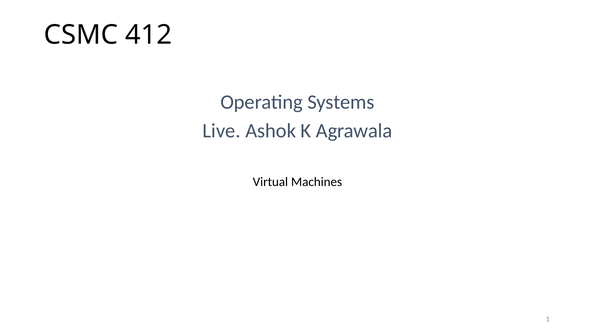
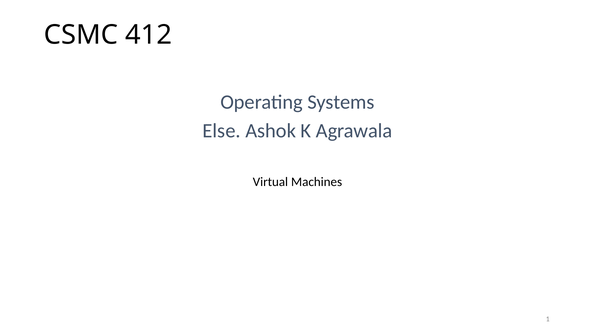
Live: Live -> Else
